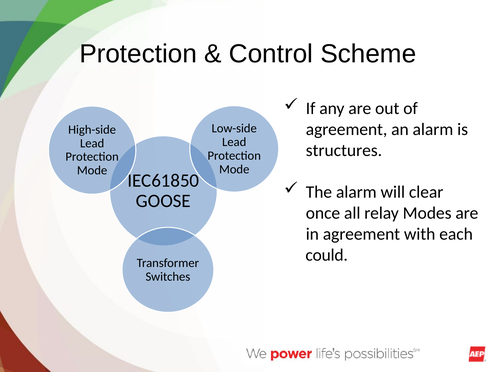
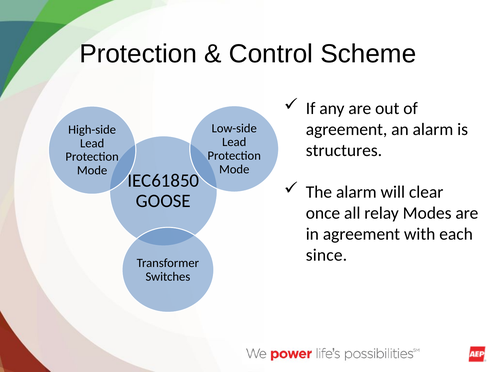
could: could -> since
